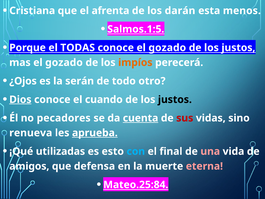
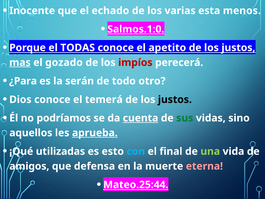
Cristiana: Cristiana -> Inocente
afrenta: afrenta -> echado
darán: darán -> varias
Salmos.1:5: Salmos.1:5 -> Salmos.1:0
conoce el gozado: gozado -> apetito
mas underline: none -> present
impíos colour: orange -> red
¿Ojos: ¿Ojos -> ¿Para
Dios underline: present -> none
cuando: cuando -> temerá
pecadores: pecadores -> podríamos
sus colour: red -> green
renueva: renueva -> aquellos
una colour: pink -> light green
Mateo.25:84: Mateo.25:84 -> Mateo.25:44
